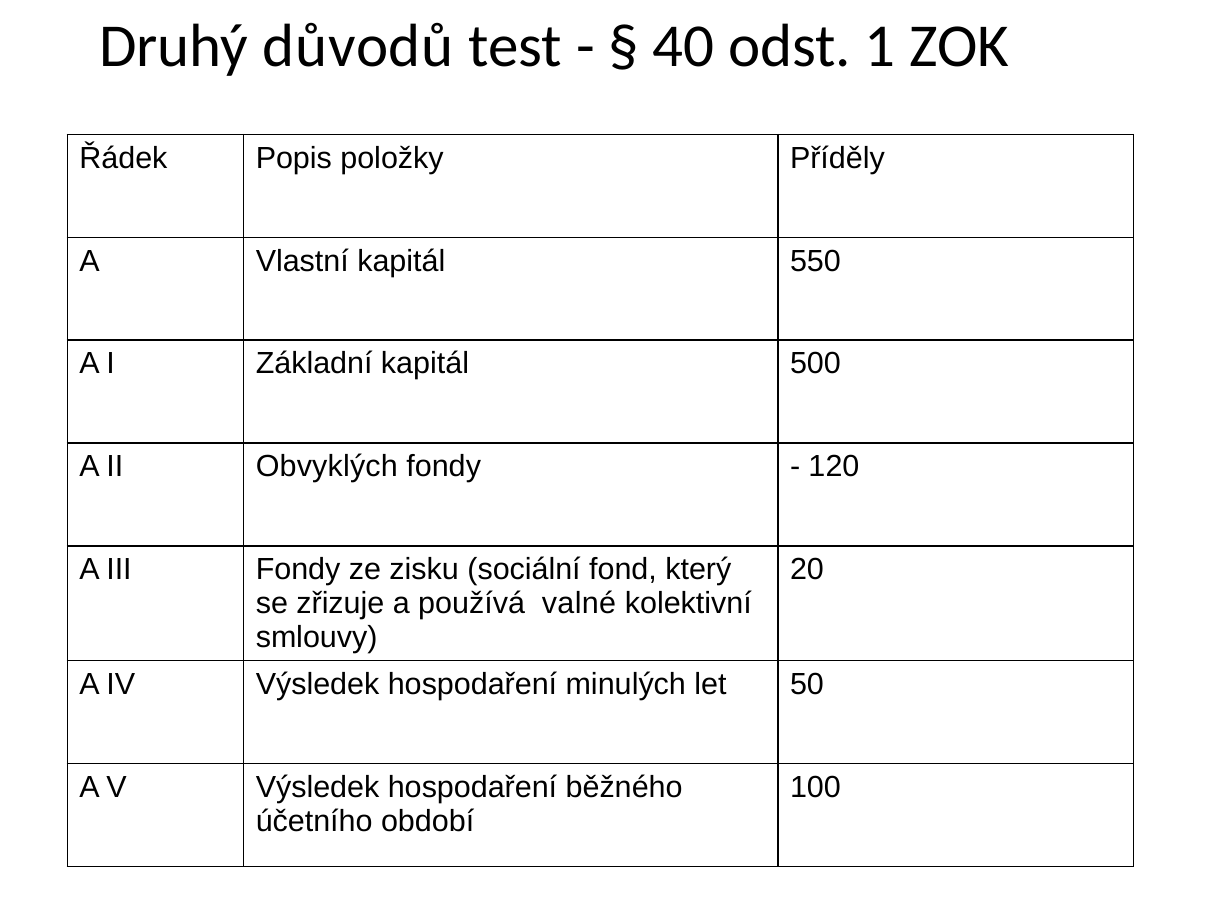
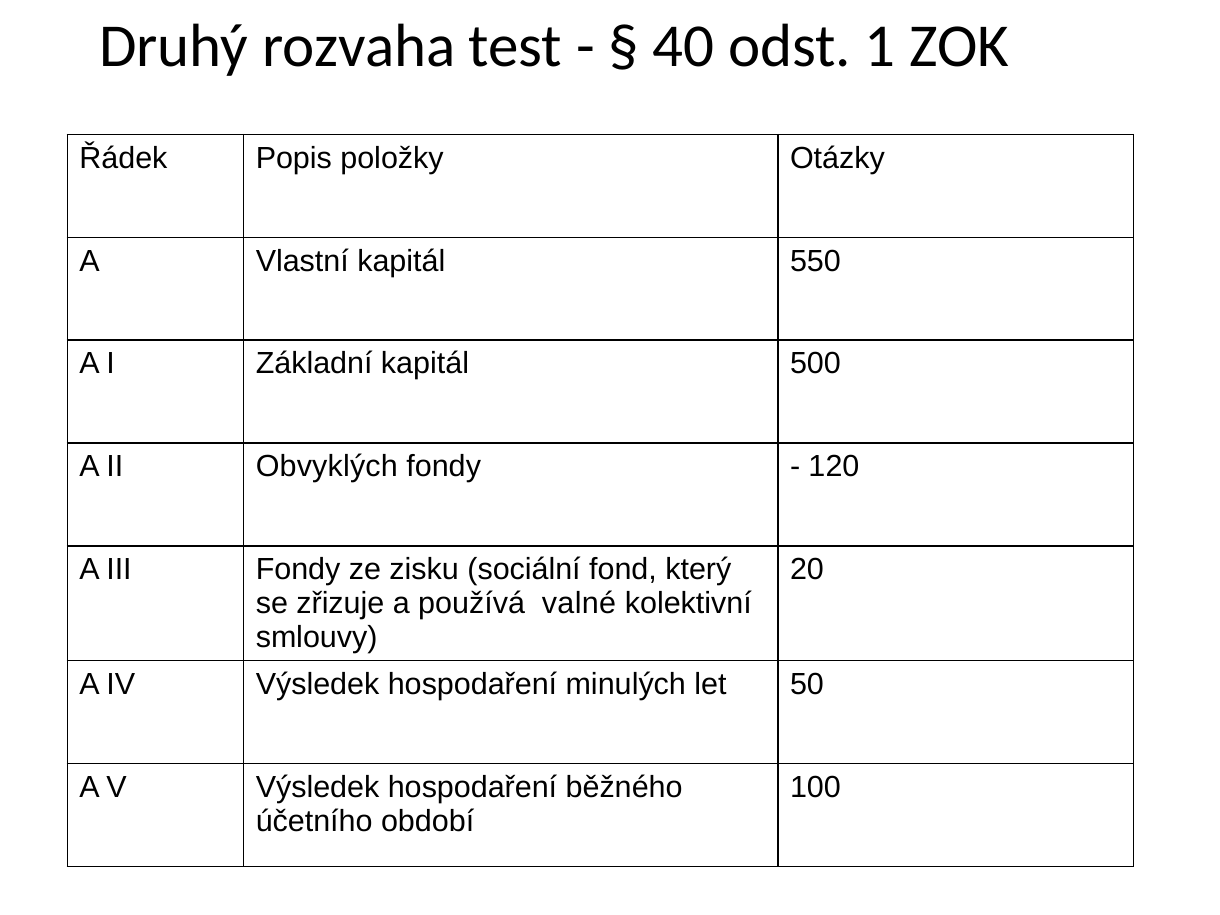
důvodů: důvodů -> rozvaha
Příděly: Příděly -> Otázky
